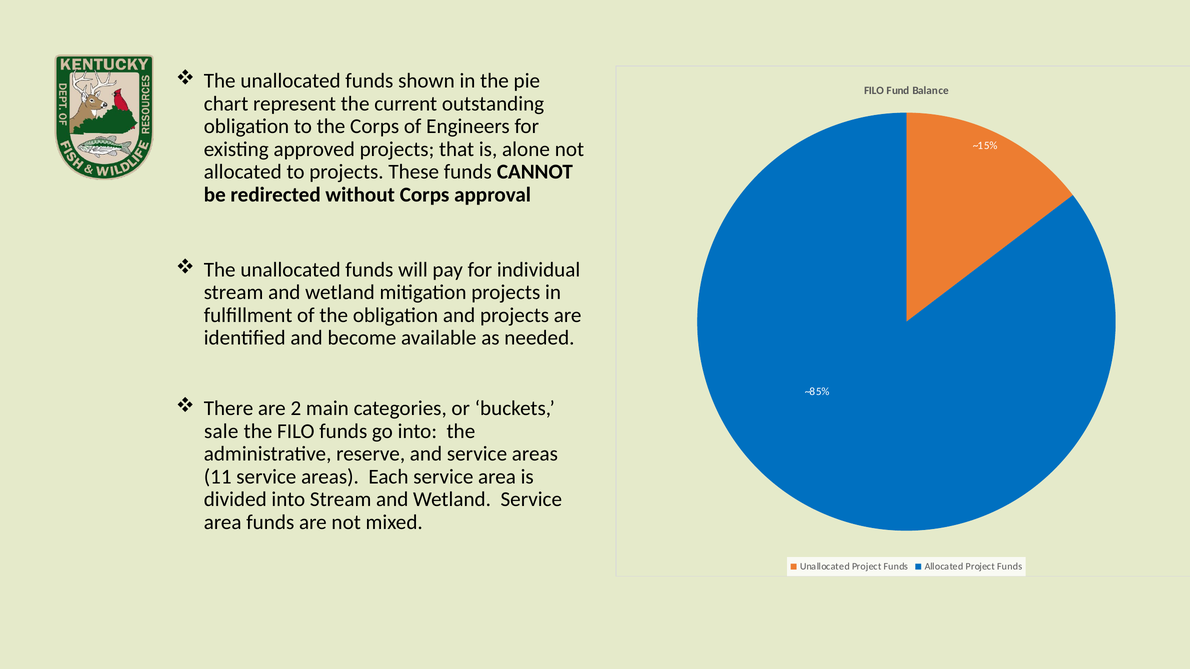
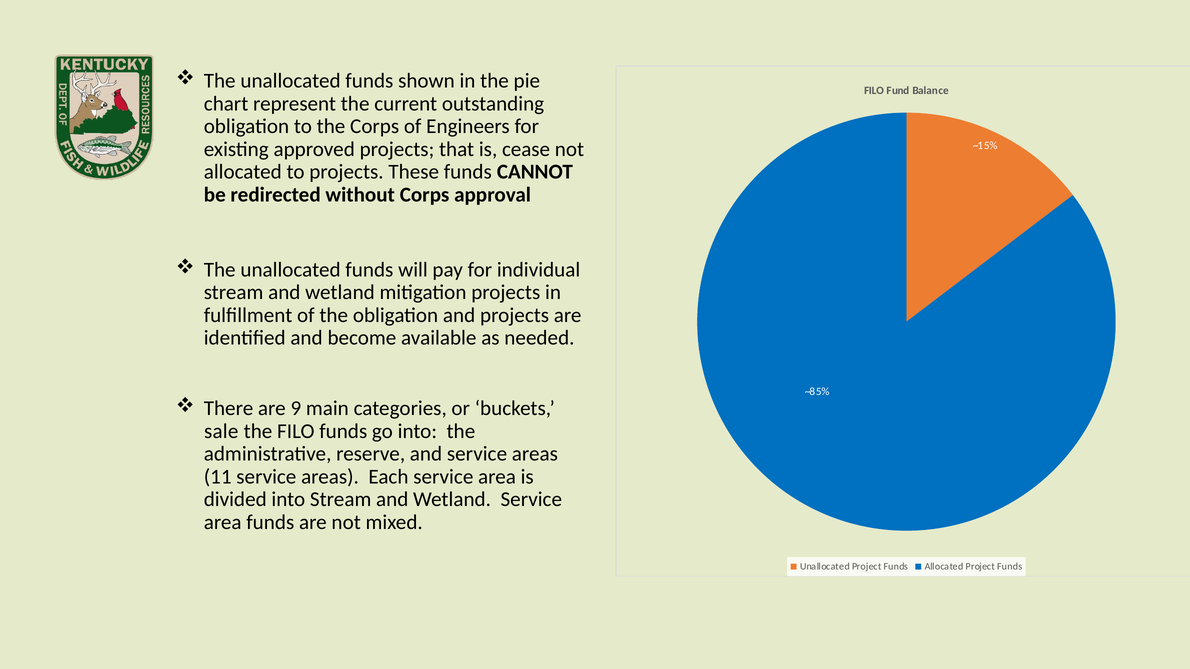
alone: alone -> cease
2: 2 -> 9
